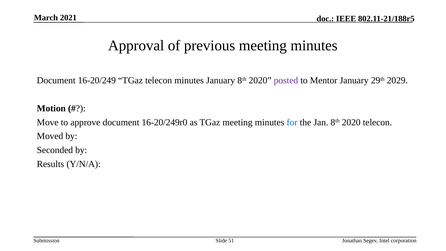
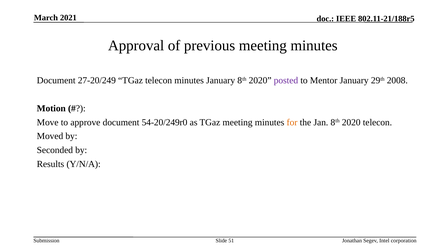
16-20/249: 16-20/249 -> 27-20/249
2029: 2029 -> 2008
16-20/249r0: 16-20/249r0 -> 54-20/249r0
for colour: blue -> orange
